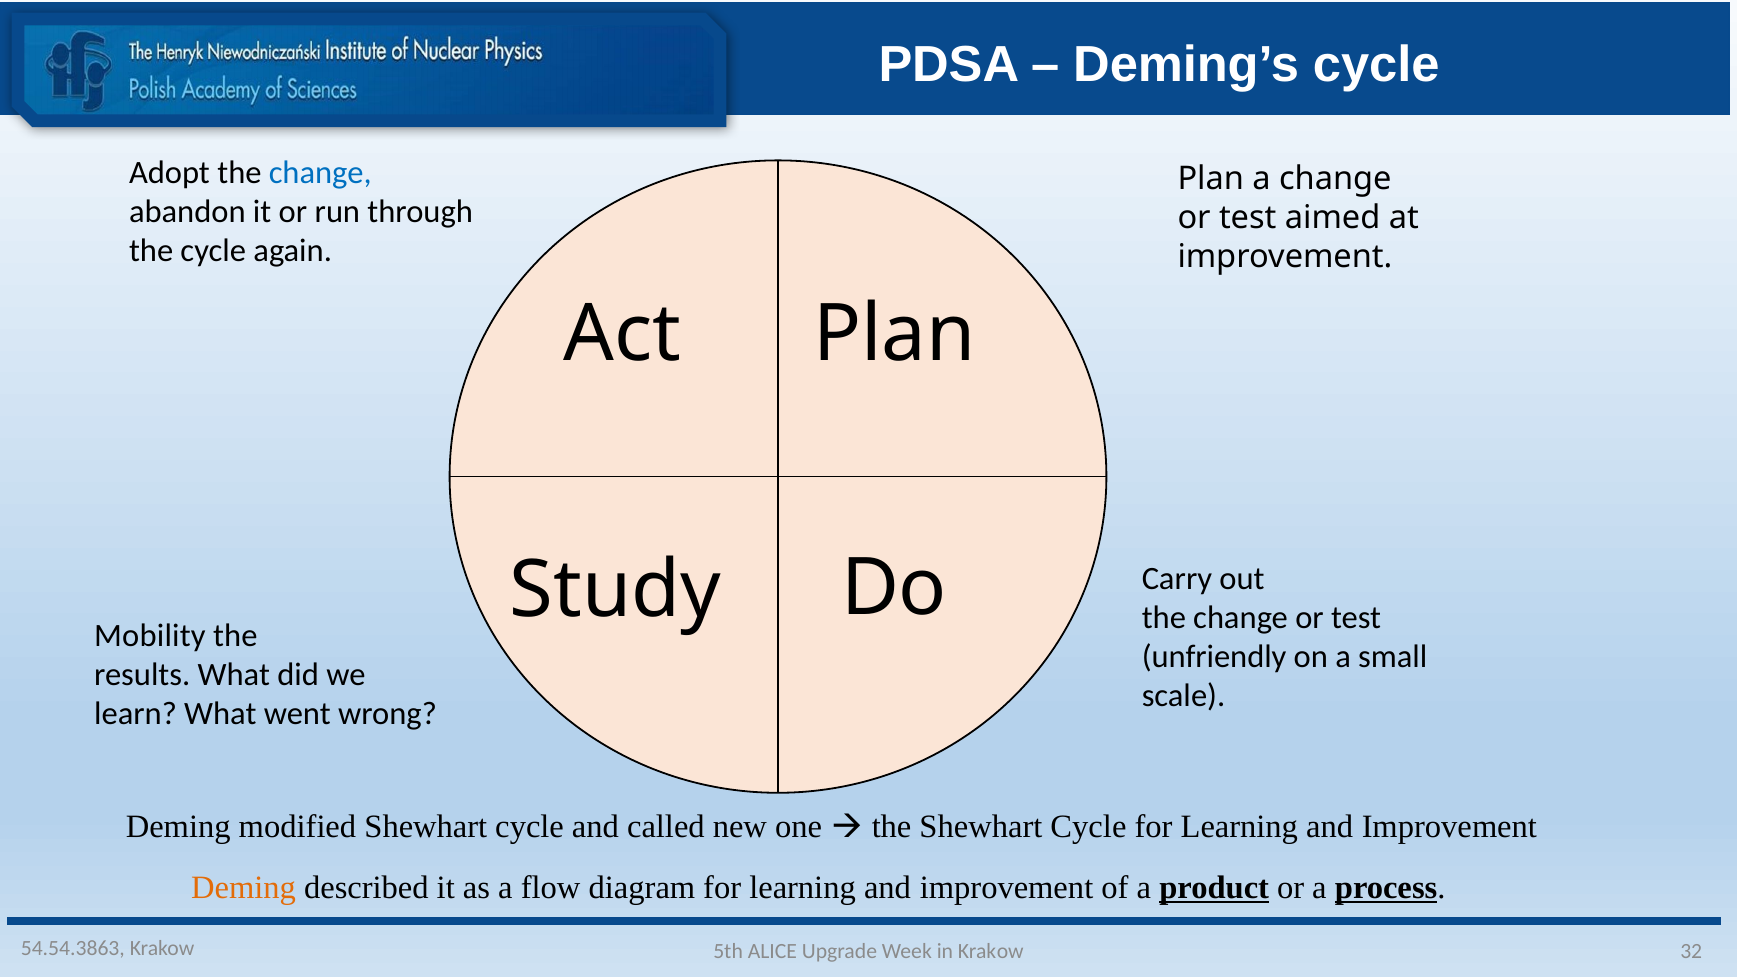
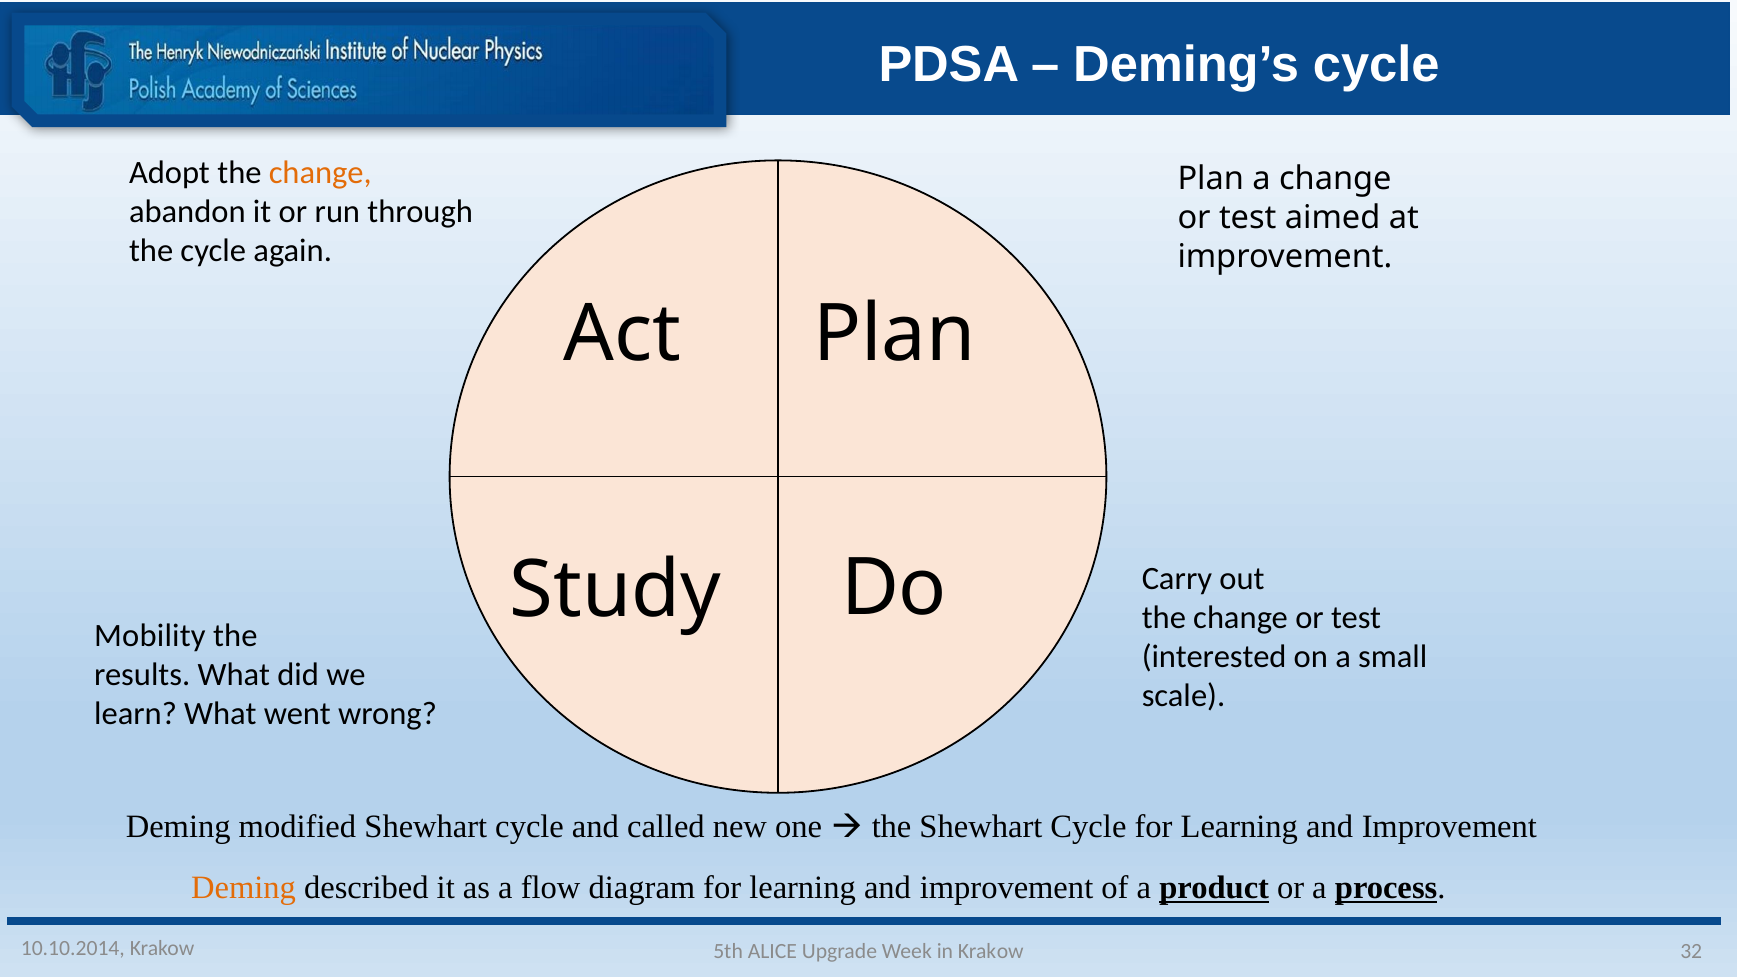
change at (320, 172) colour: blue -> orange
unfriendly: unfriendly -> interested
54.54.3863: 54.54.3863 -> 10.10.2014
